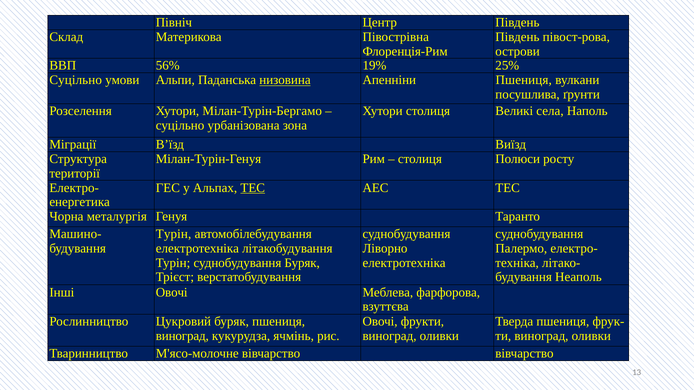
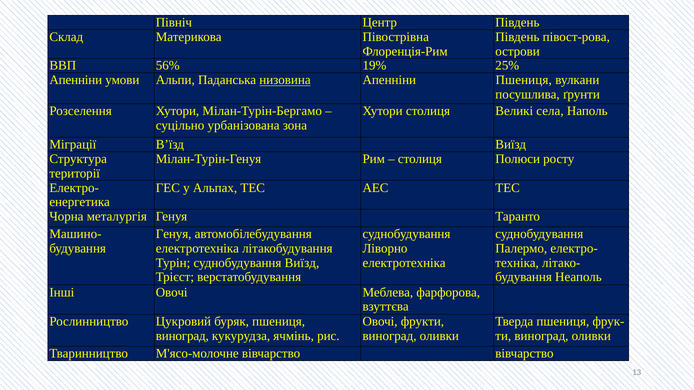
Суцільно at (76, 80): Суцільно -> Апенніни
ТЕС at (253, 188) underline: present -> none
Турін at (174, 234): Турін -> Генуя
суднобудування Буряк: Буряк -> Виїзд
